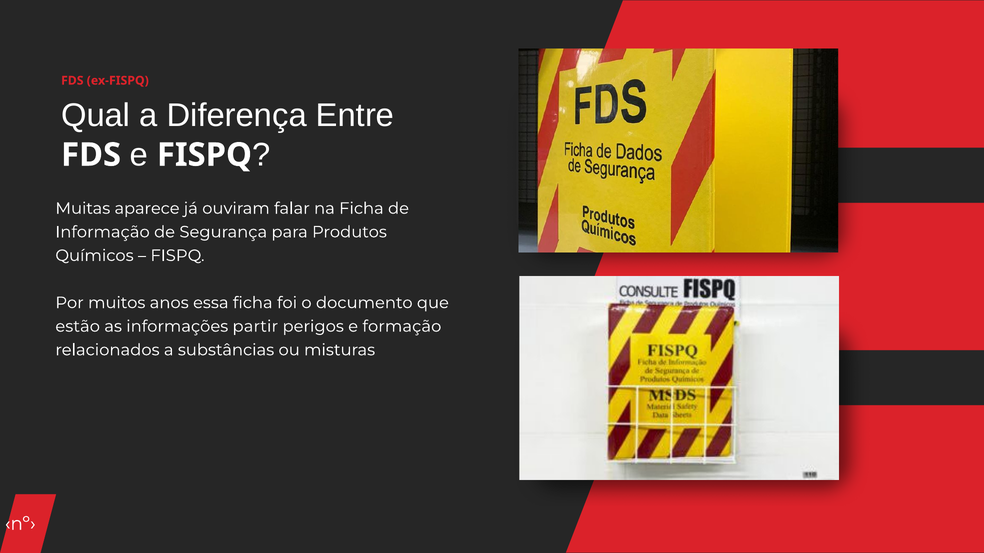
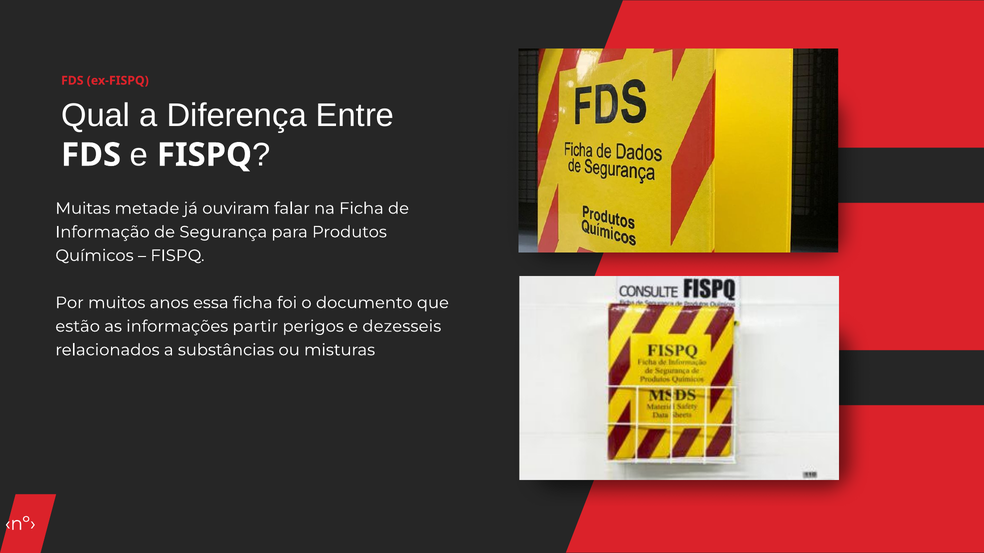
aparece: aparece -> metade
formação: formação -> dezesseis
